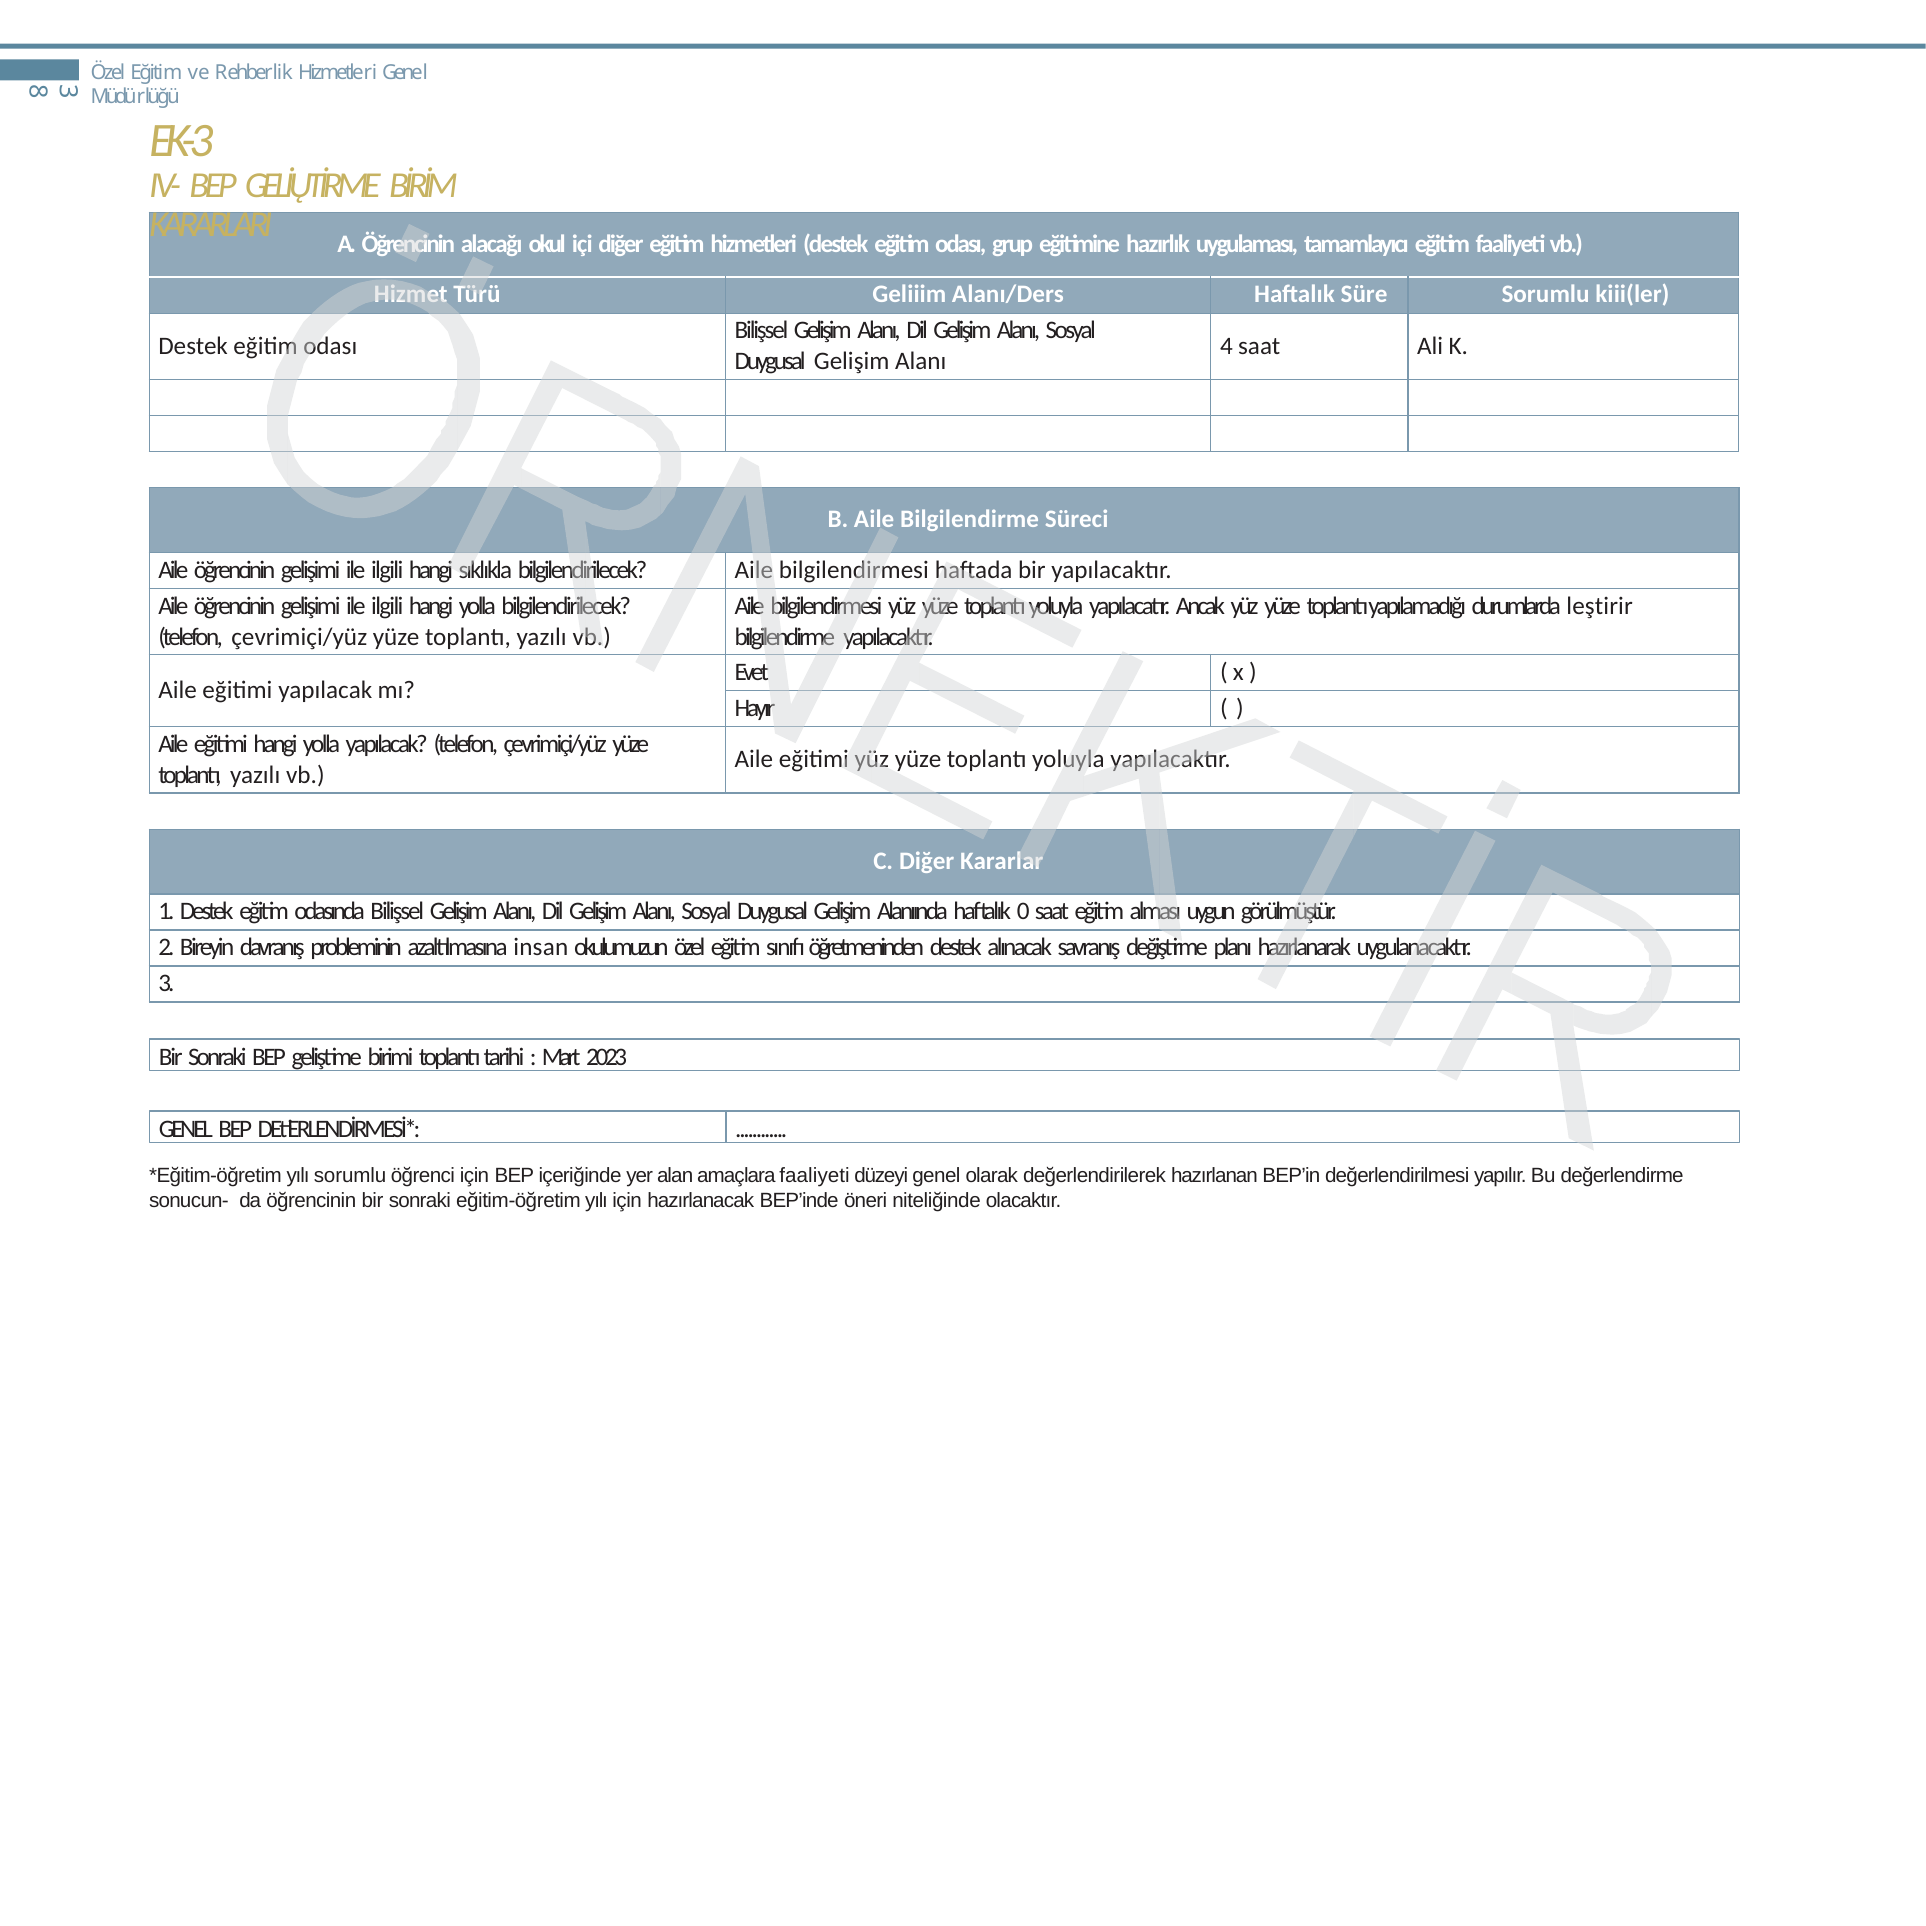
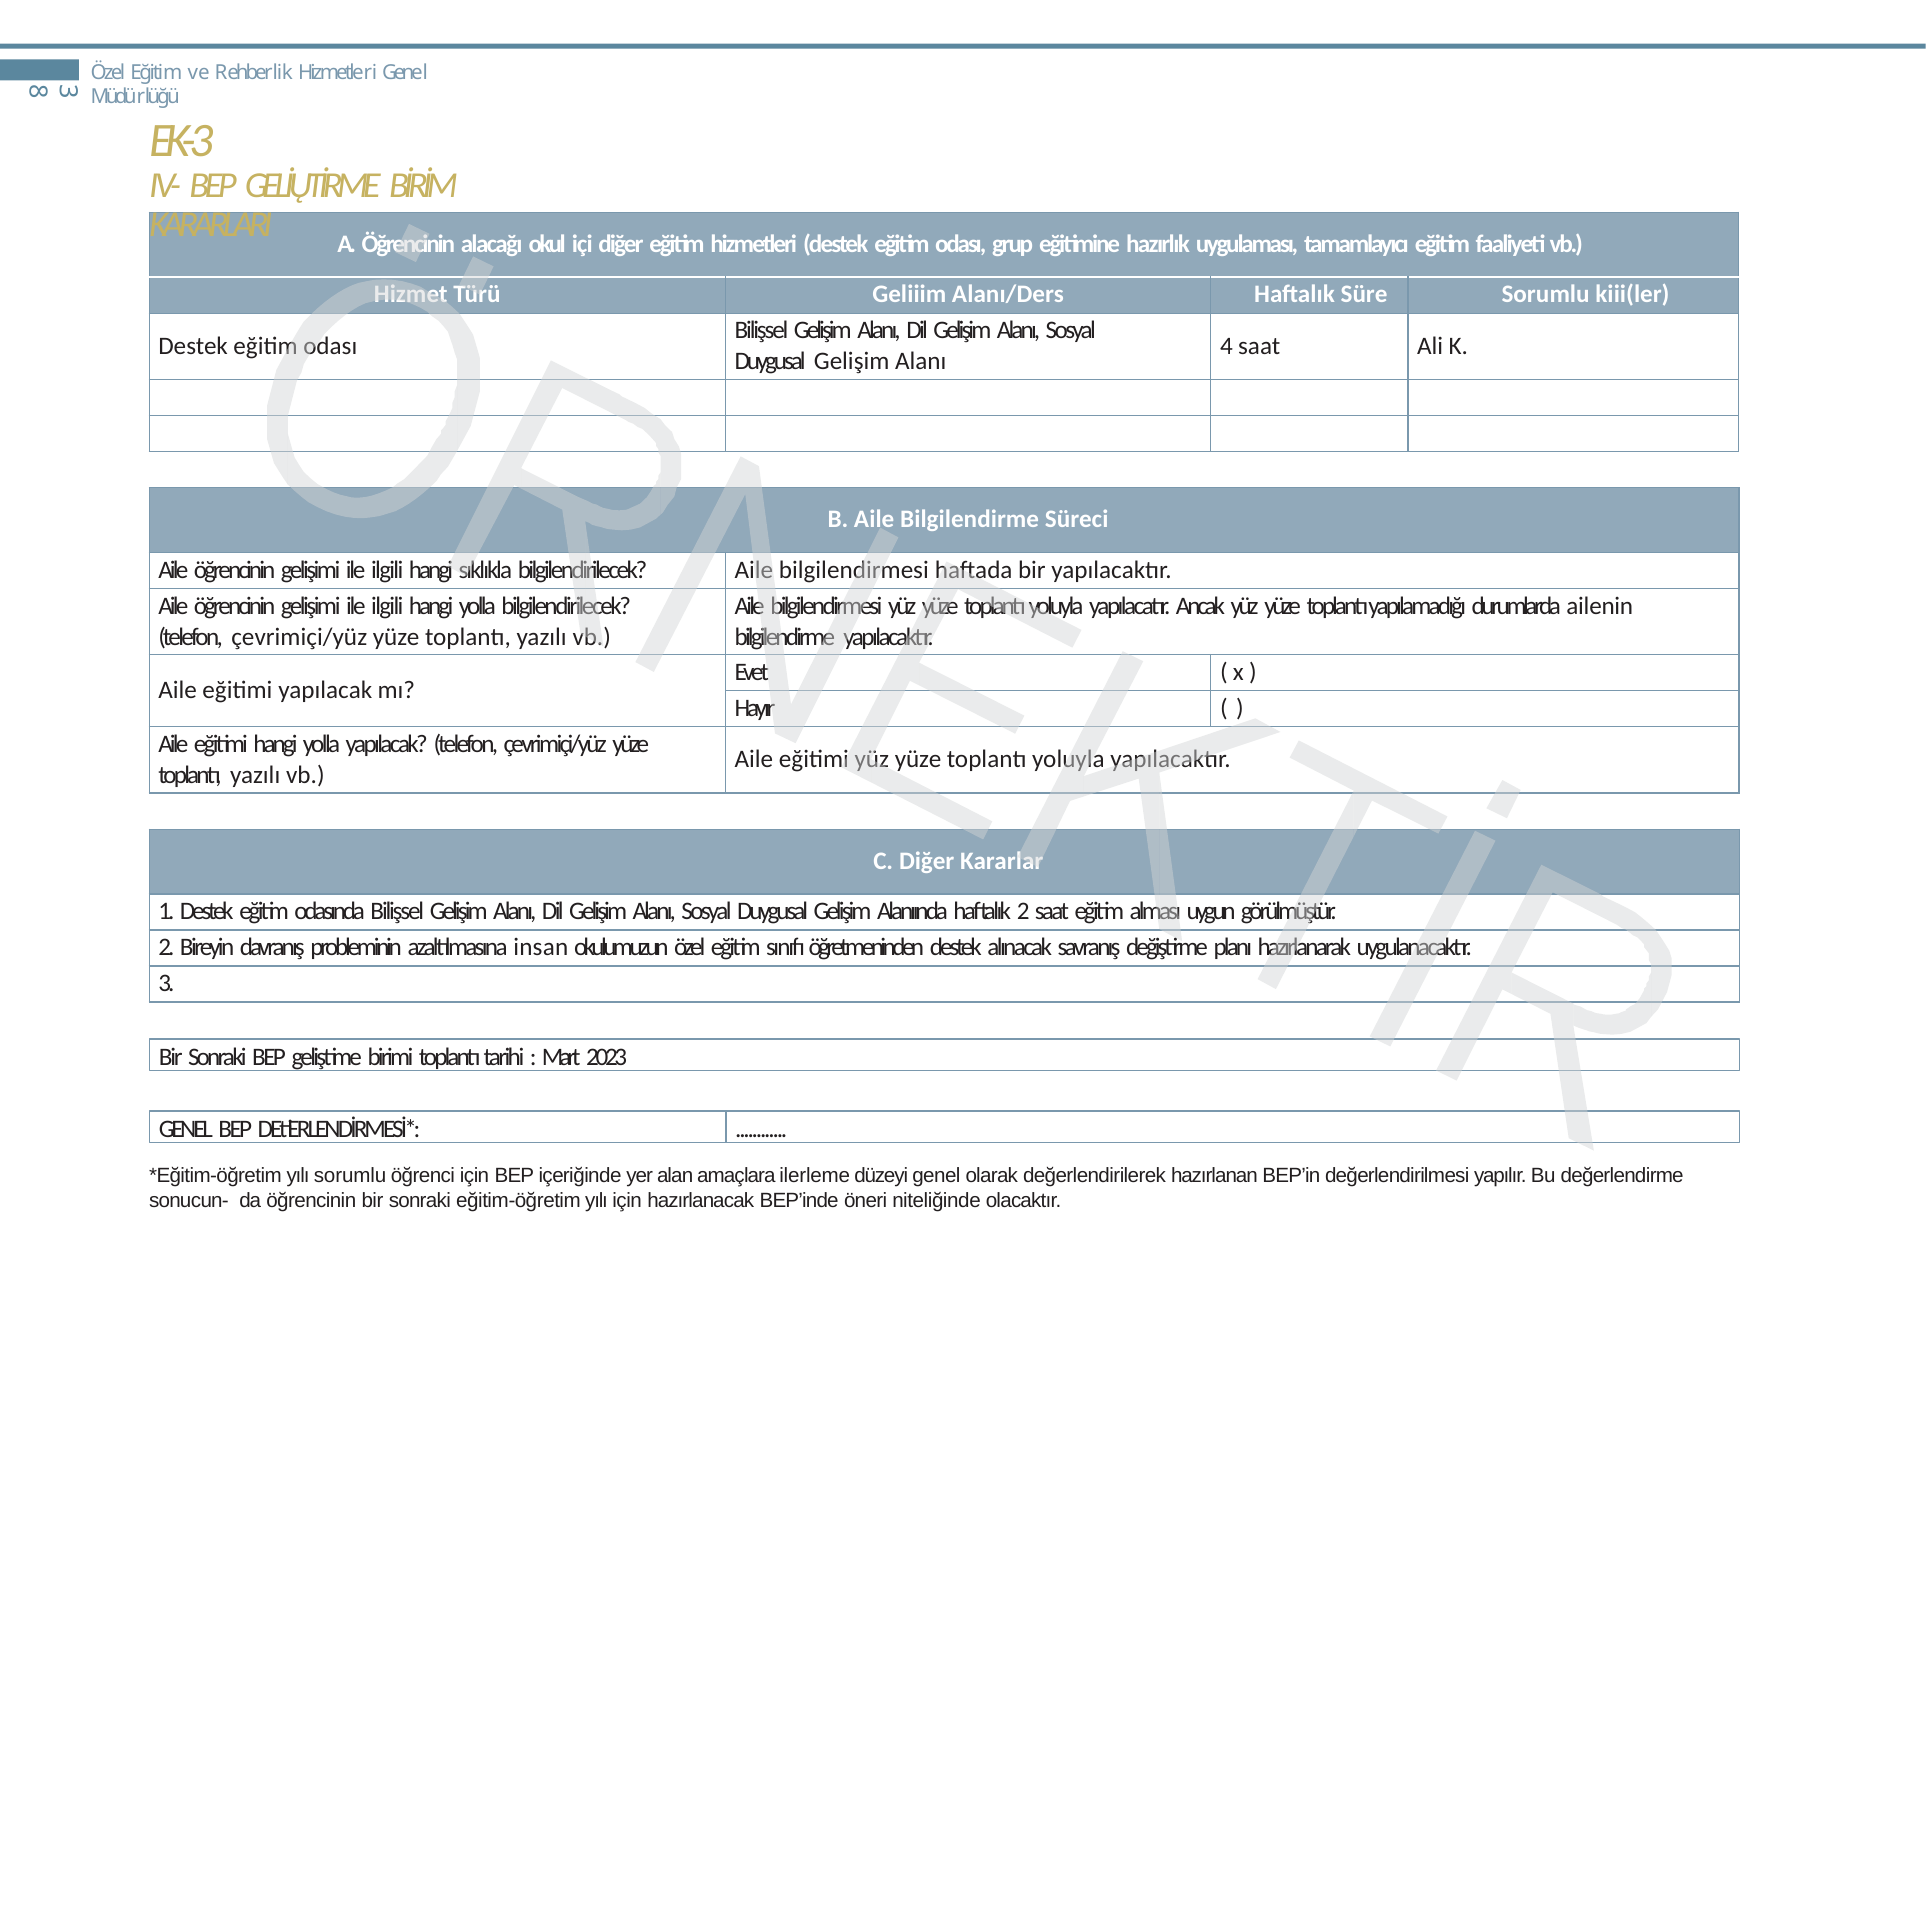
leştirir: leştirir -> ailenin
haftalık 0: 0 -> 2
amaçlara faaliyeti: faaliyeti -> ilerleme
